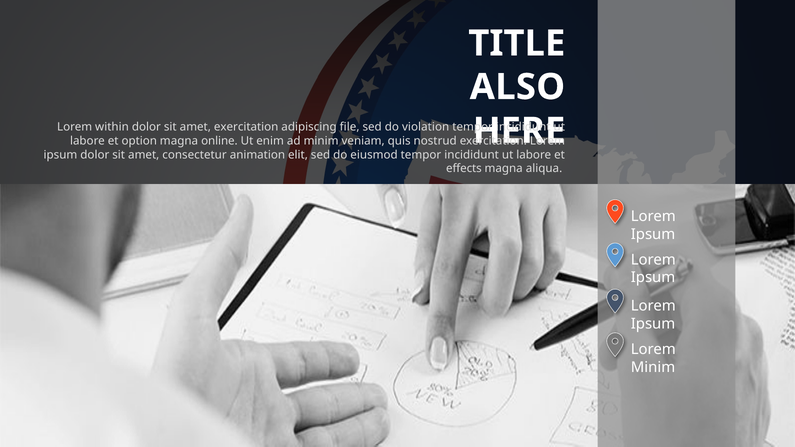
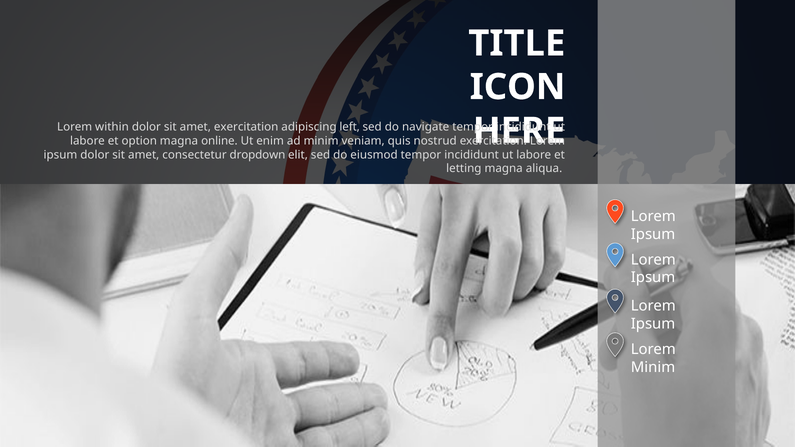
ALSO: ALSO -> ICON
file: file -> left
violation: violation -> navigate
animation: animation -> dropdown
effects: effects -> letting
